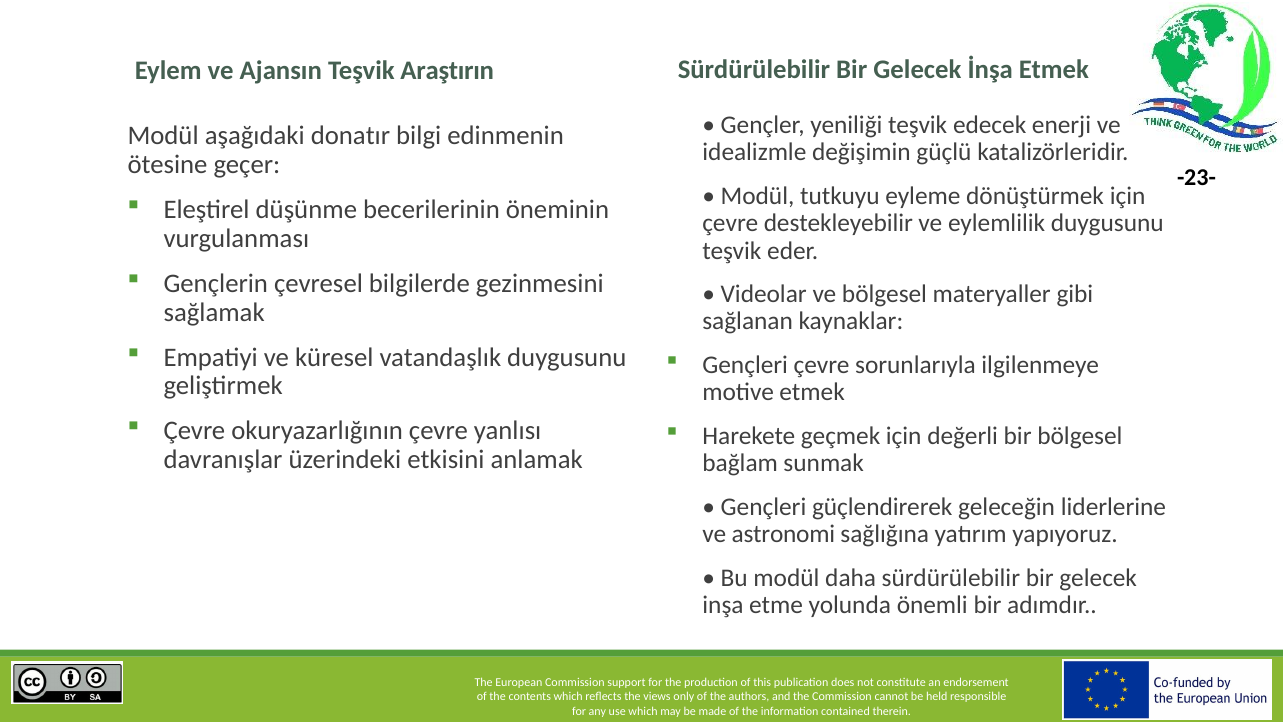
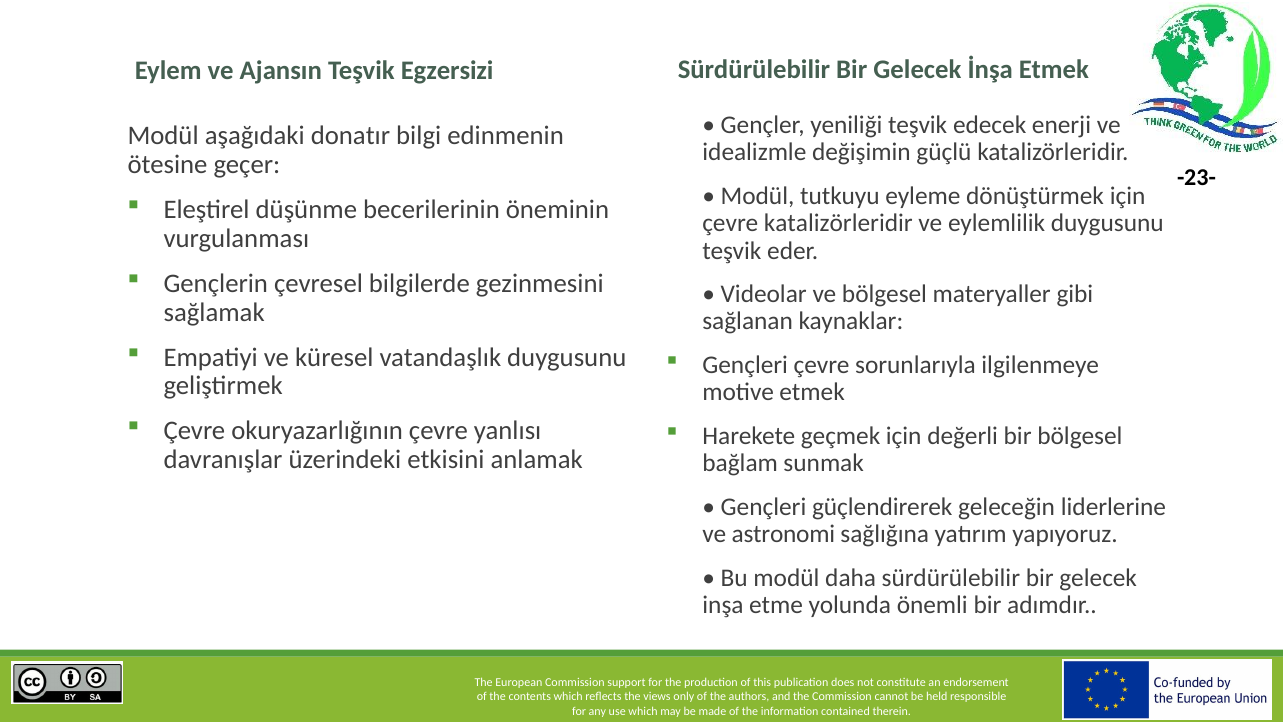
Araştırın: Araştırın -> Egzersizi
çevre destekleyebilir: destekleyebilir -> katalizörleridir
